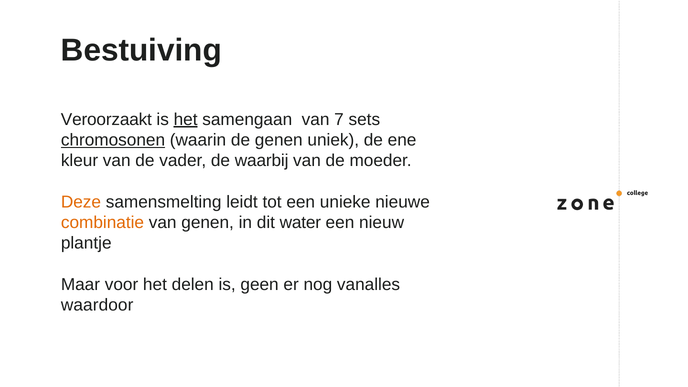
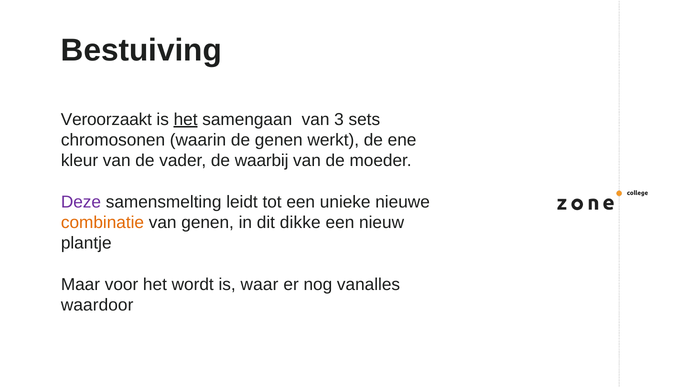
7: 7 -> 3
chromosonen underline: present -> none
uniek: uniek -> werkt
Deze colour: orange -> purple
water: water -> dikke
delen: delen -> wordt
geen: geen -> waar
